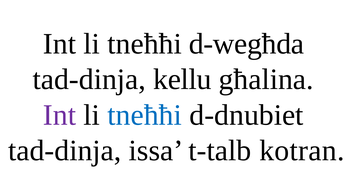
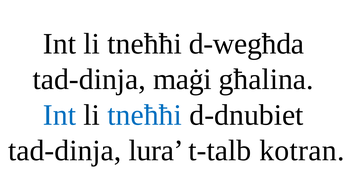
kellu: kellu -> maġi
Int at (60, 115) colour: purple -> blue
issa: issa -> lura
